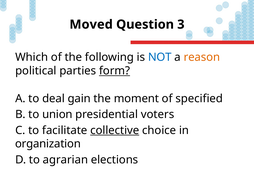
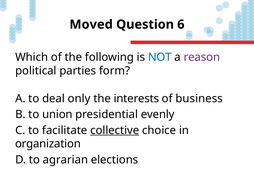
3: 3 -> 6
reason colour: orange -> purple
form underline: present -> none
gain: gain -> only
moment: moment -> interests
specified: specified -> business
voters: voters -> evenly
